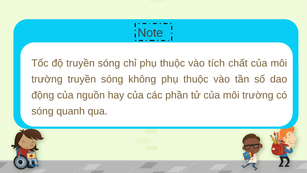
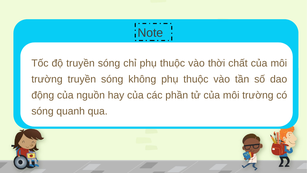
tích: tích -> thời
